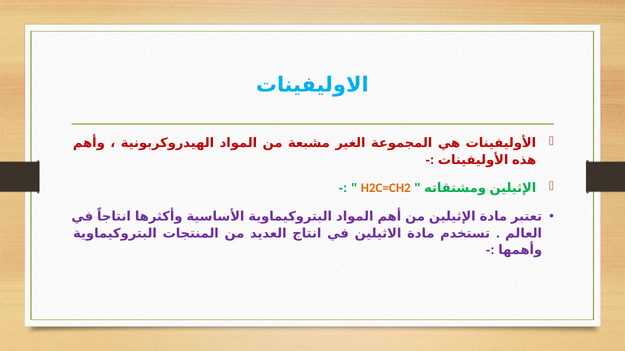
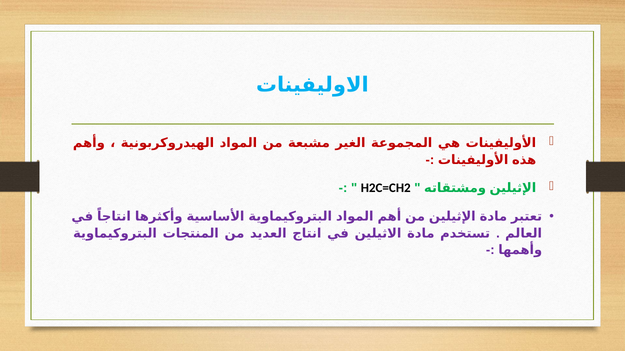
H2C=CH2 colour: orange -> black
